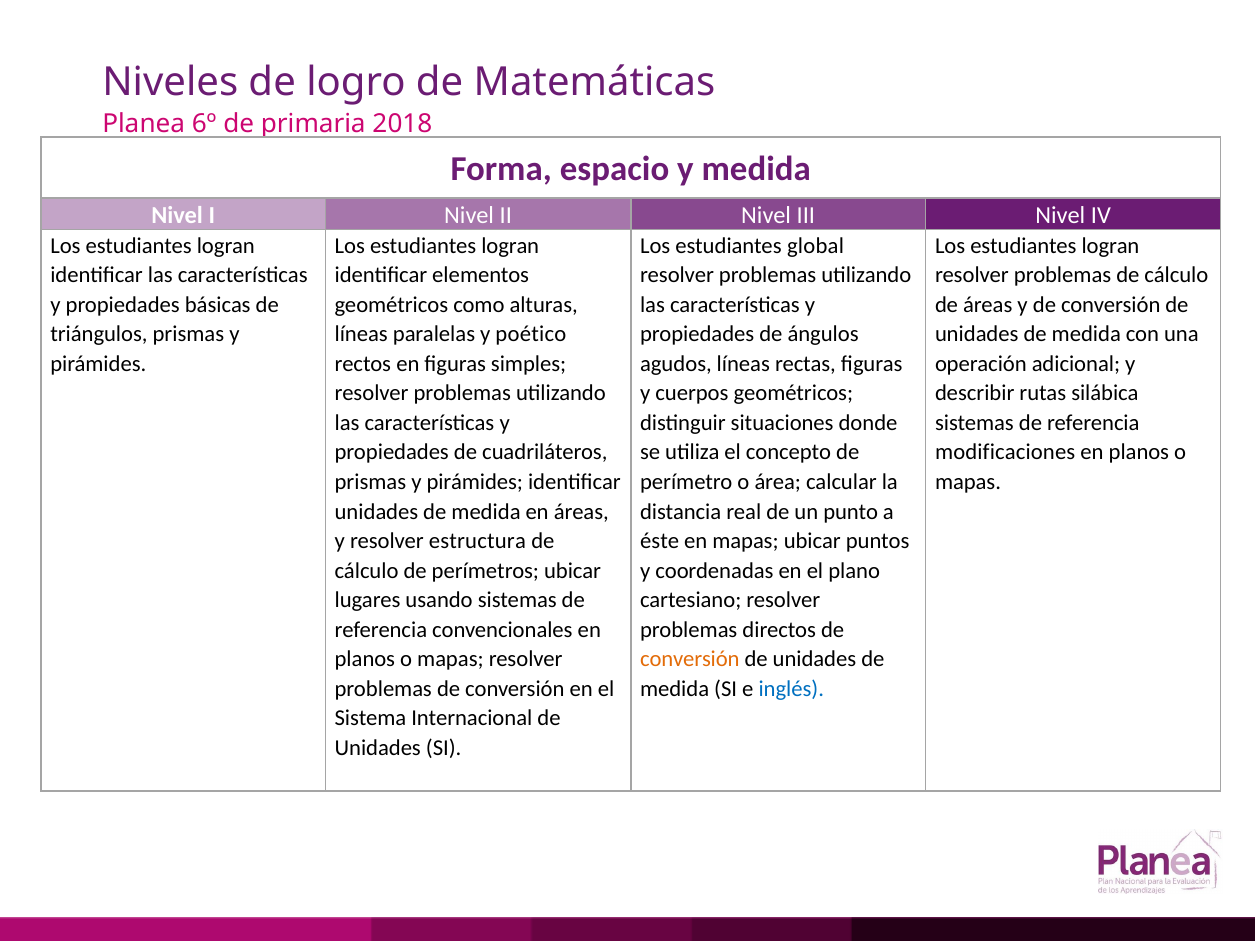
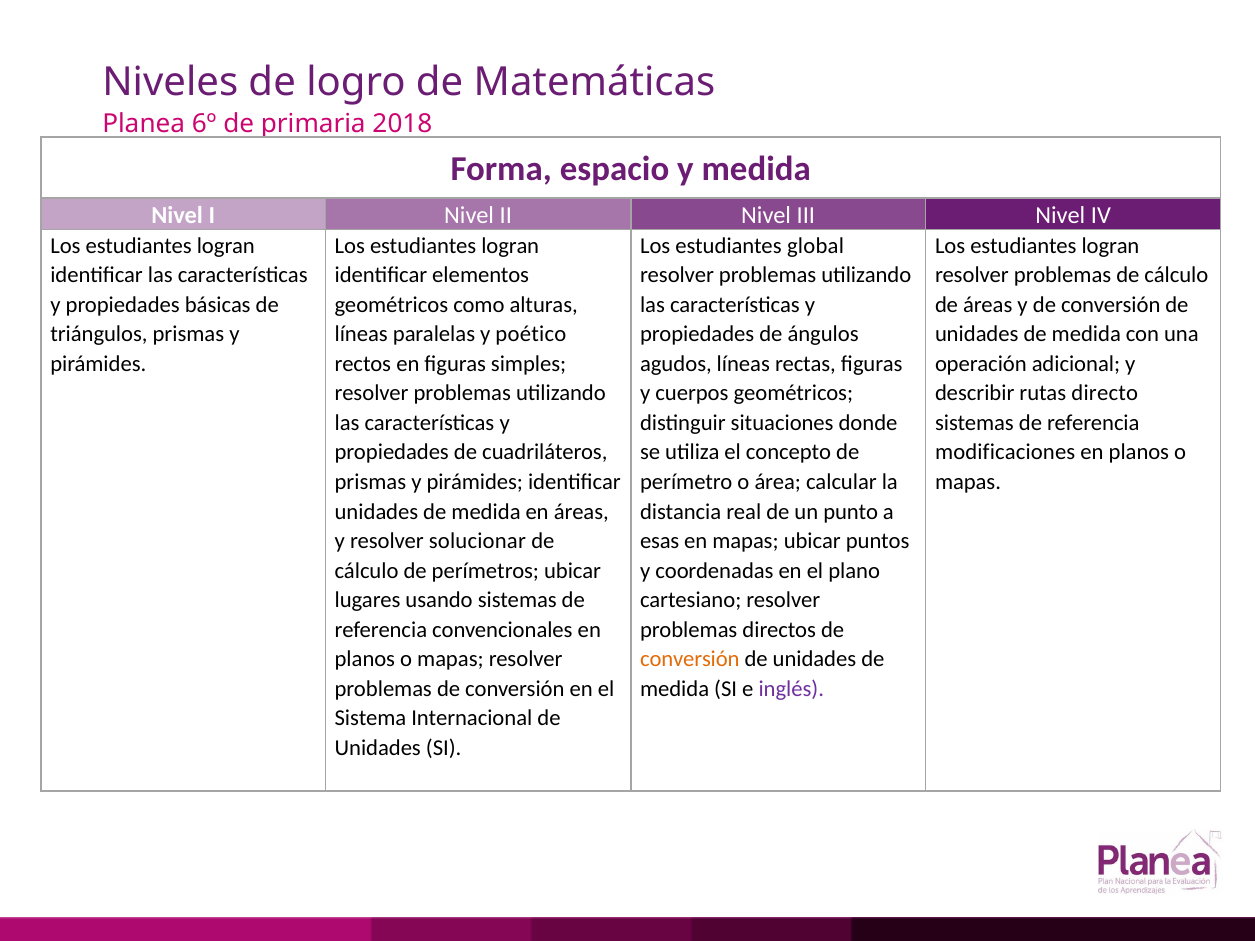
silábica: silábica -> directo
estructura: estructura -> solucionar
éste: éste -> esas
inglés colour: blue -> purple
